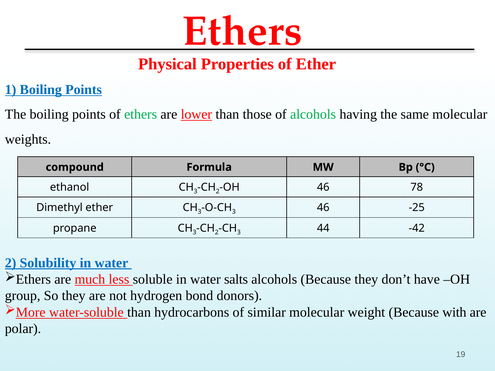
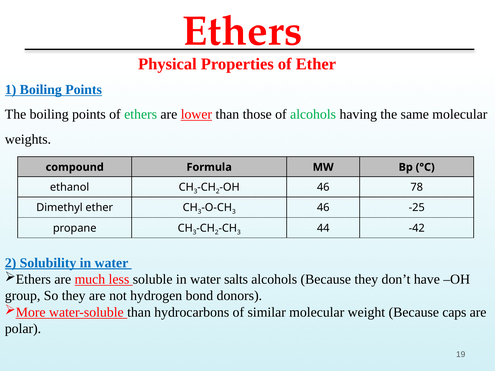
with: with -> caps
